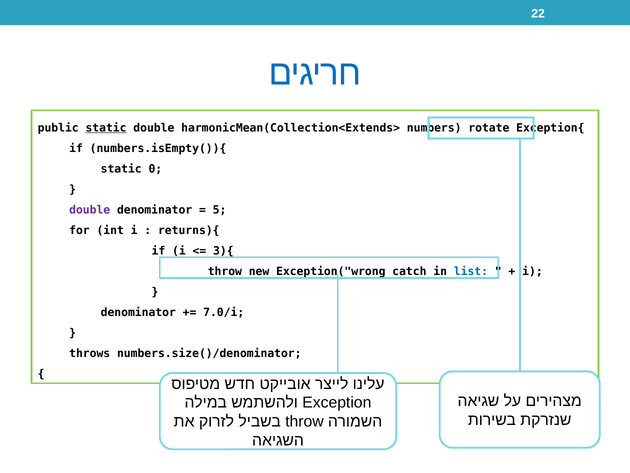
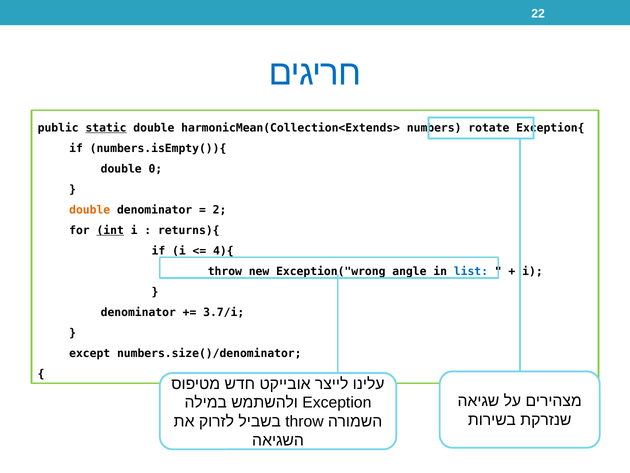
static at (121, 169): static -> double
double at (90, 210) colour: purple -> orange
5: 5 -> 2
int underline: none -> present
3){: 3){ -> 4){
catch: catch -> angle
7.0/i: 7.0/i -> 3.7/i
throws: throws -> except
